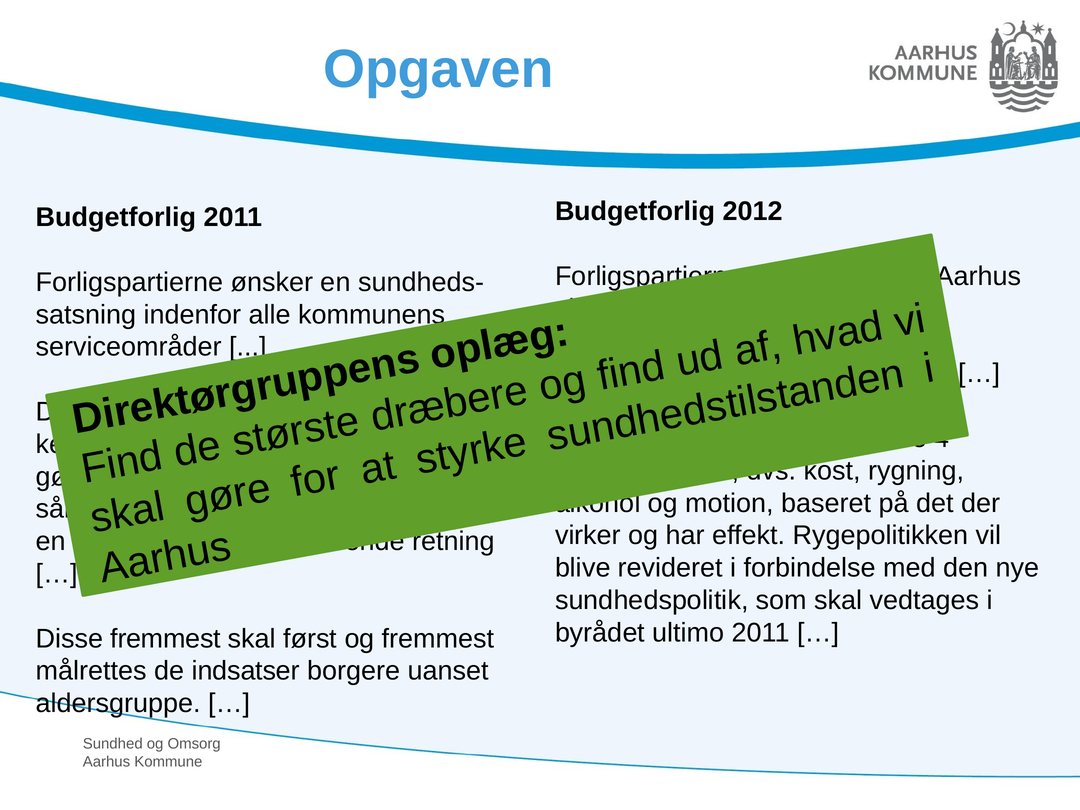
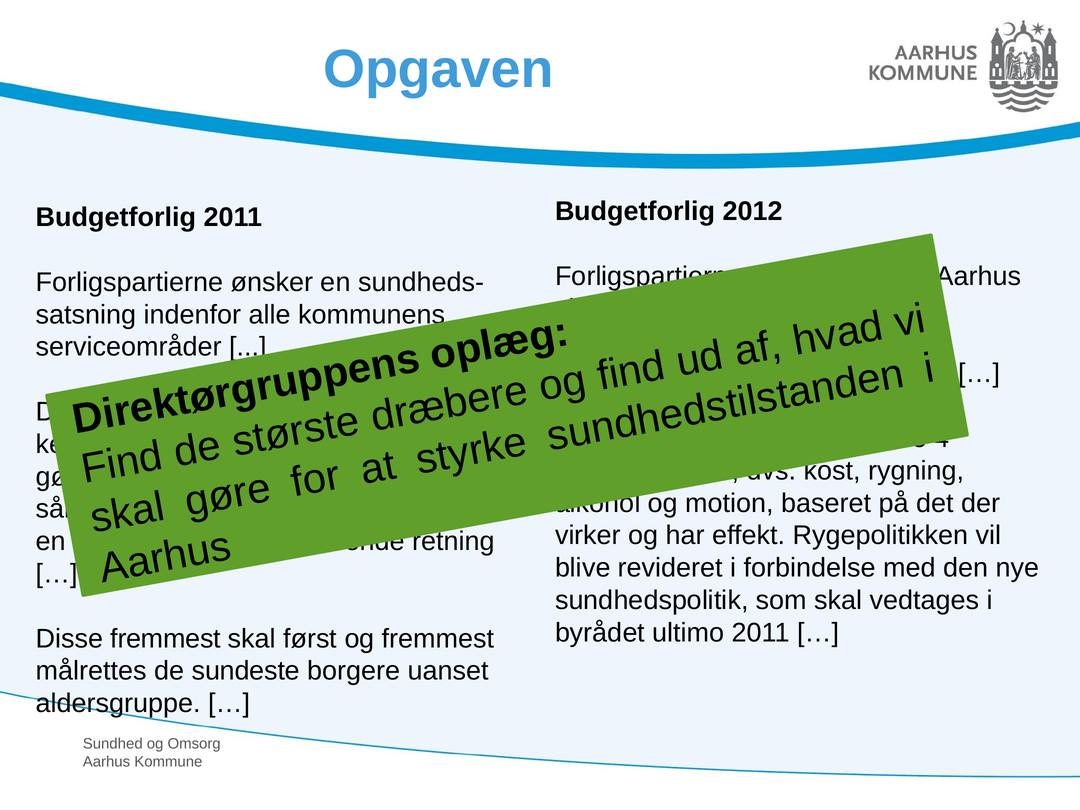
de indsatser: indsatser -> sundeste
